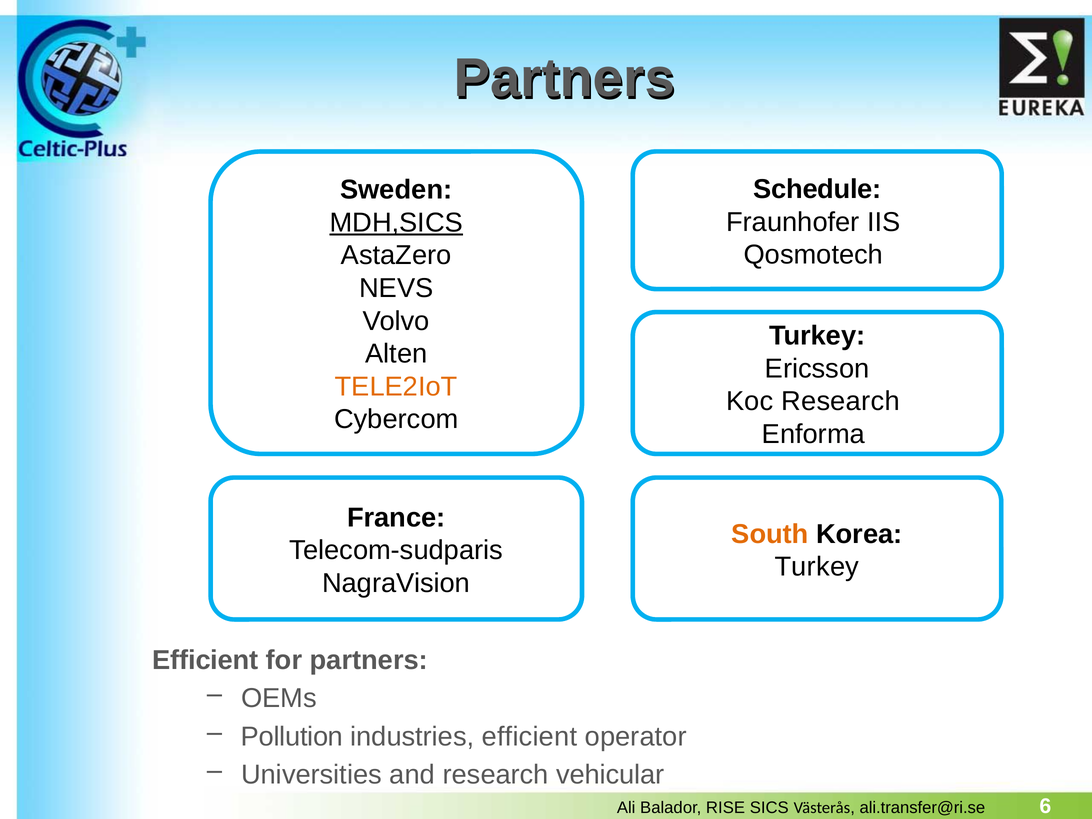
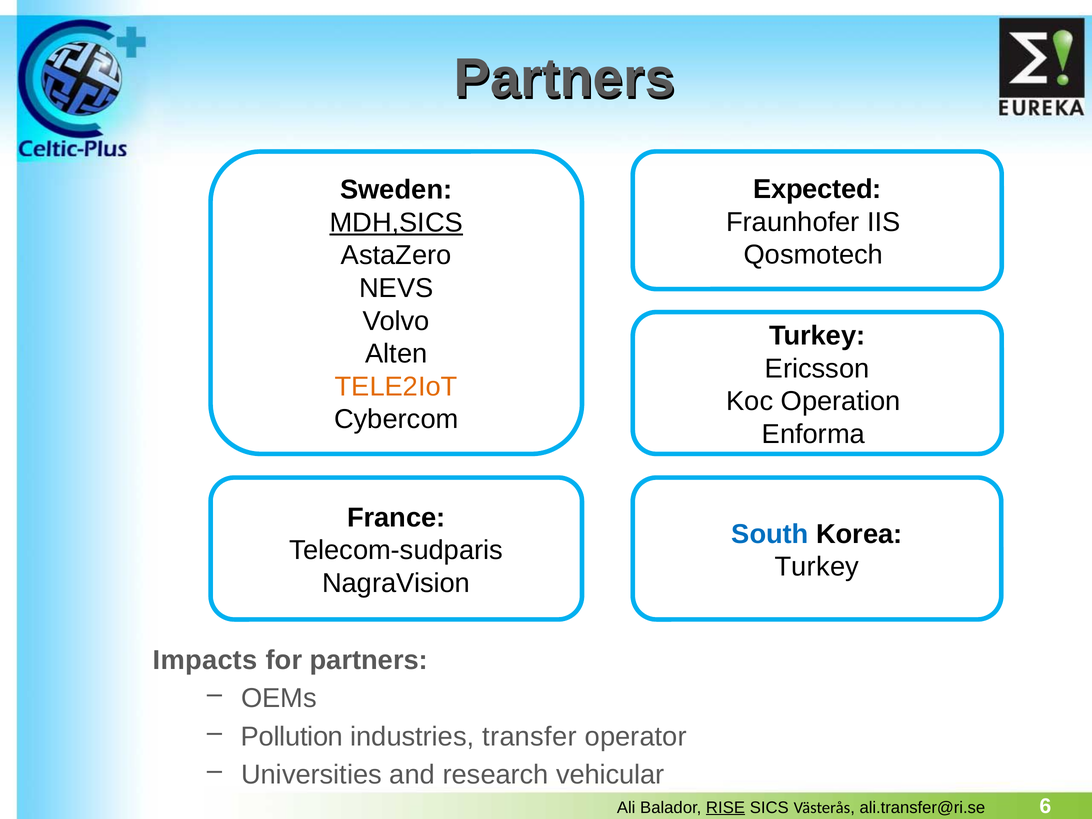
Schedule: Schedule -> Expected
Koc Research: Research -> Operation
South colour: orange -> blue
Efficient at (205, 660): Efficient -> Impacts
industries efficient: efficient -> transfer
RISE underline: none -> present
